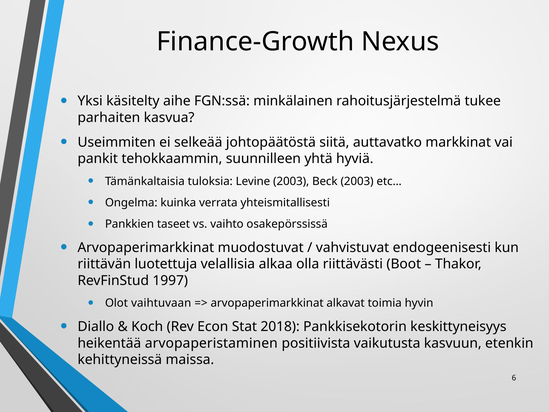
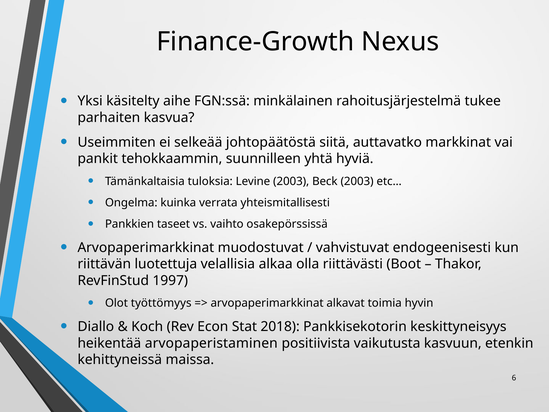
vaihtuvaan: vaihtuvaan -> työttömyys
